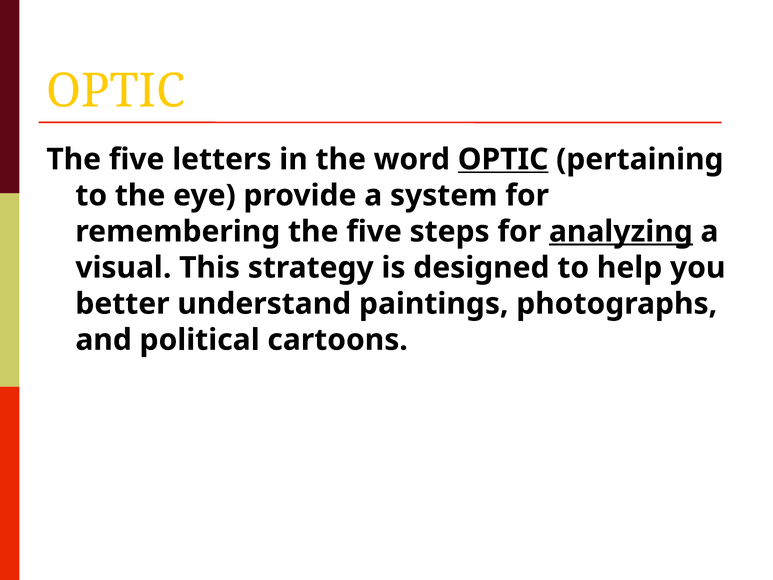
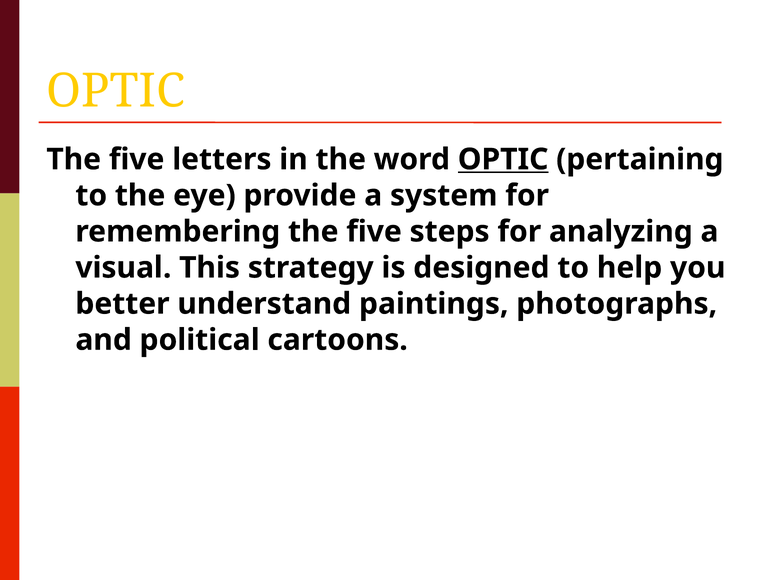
analyzing underline: present -> none
